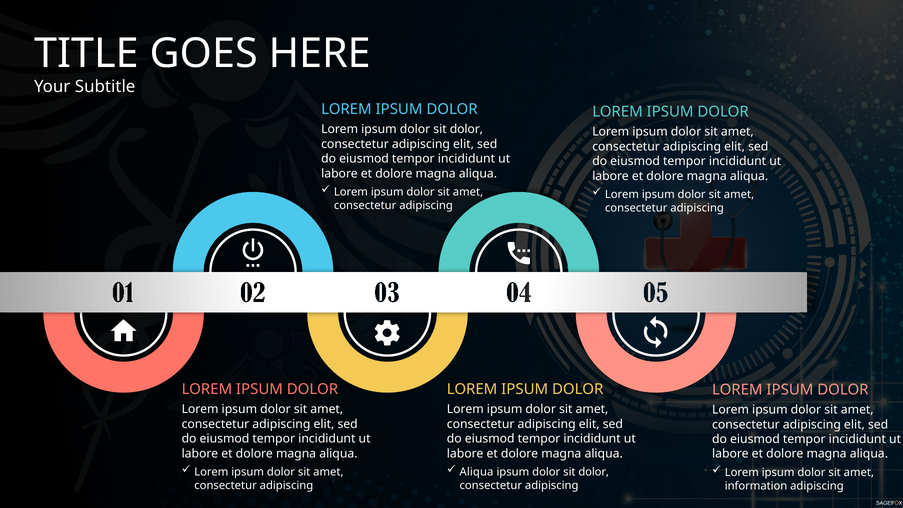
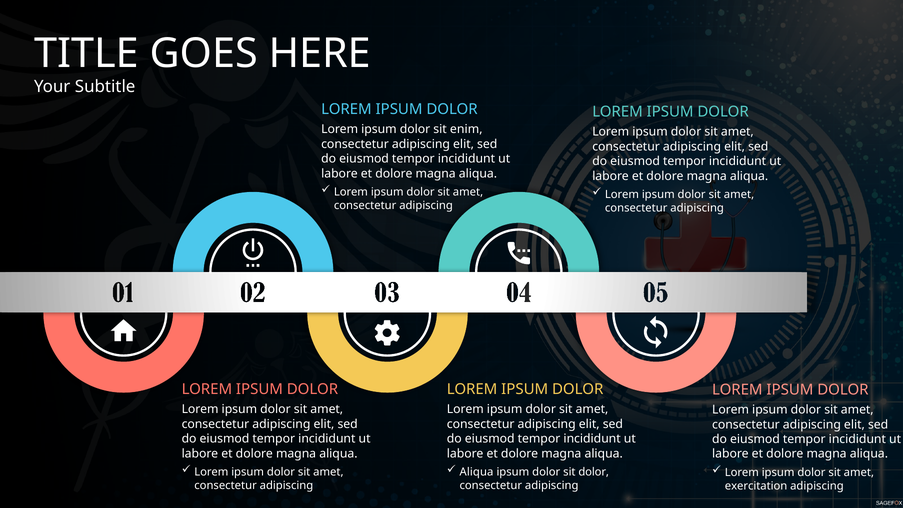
dolor at (466, 129): dolor -> enim
information: information -> exercitation
